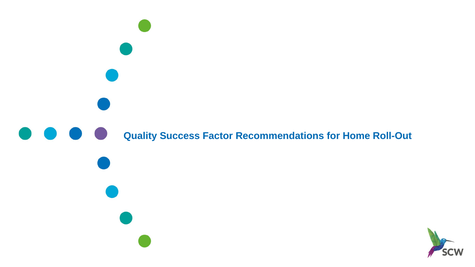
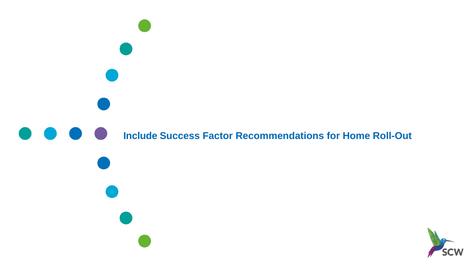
Quality: Quality -> Include
